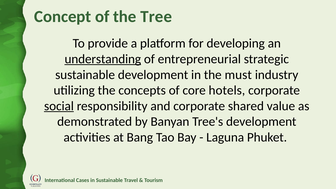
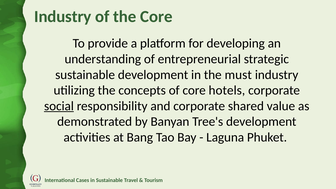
Concept at (63, 17): Concept -> Industry
the Tree: Tree -> Core
understanding underline: present -> none
